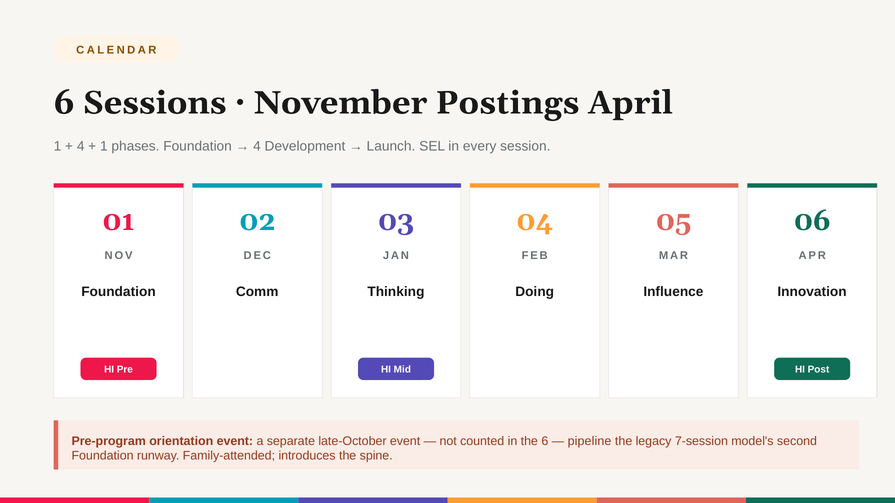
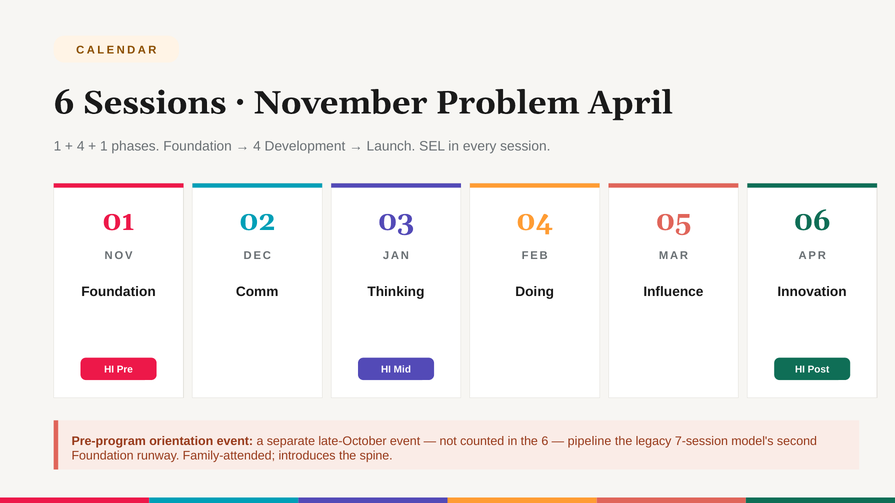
Postings: Postings -> Problem
